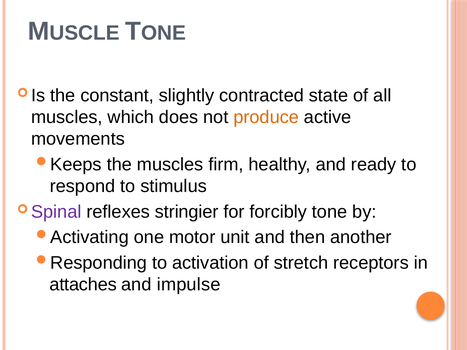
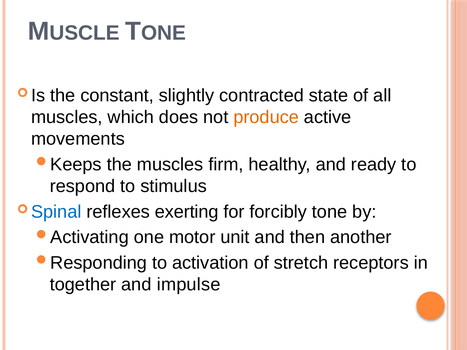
Spinal colour: purple -> blue
stringier: stringier -> exerting
attaches: attaches -> together
